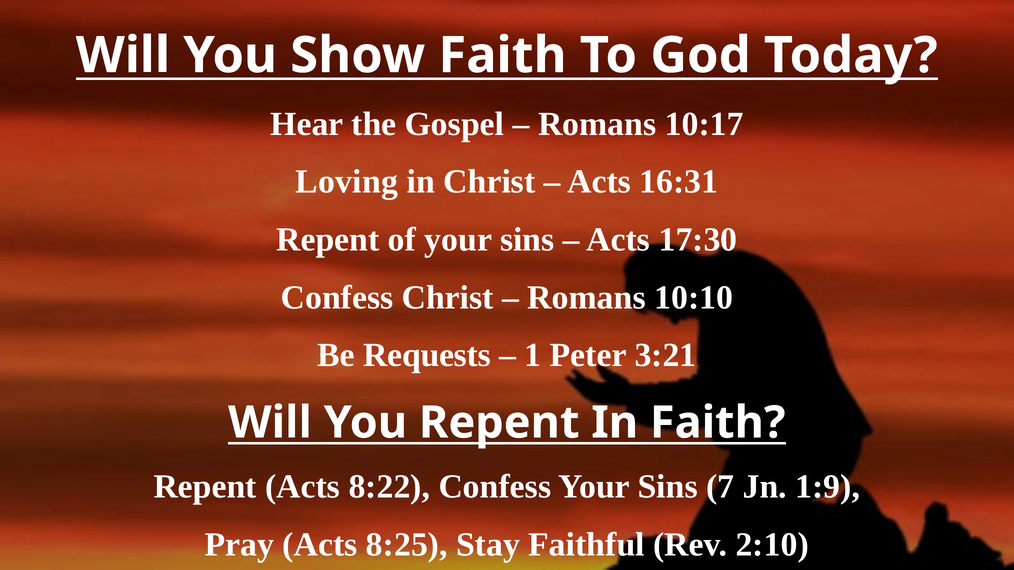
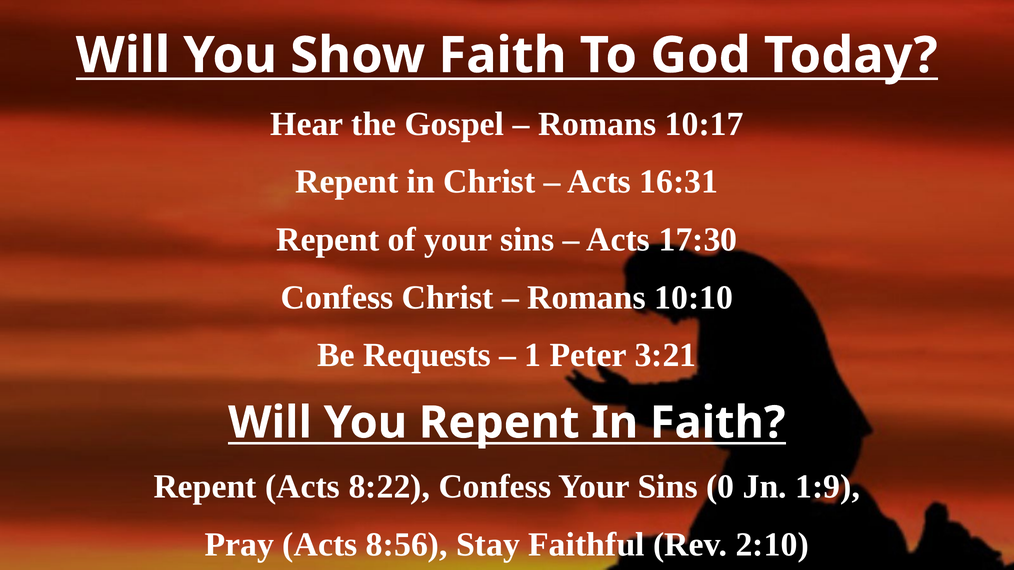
Loving at (347, 182): Loving -> Repent
7: 7 -> 0
8:25: 8:25 -> 8:56
